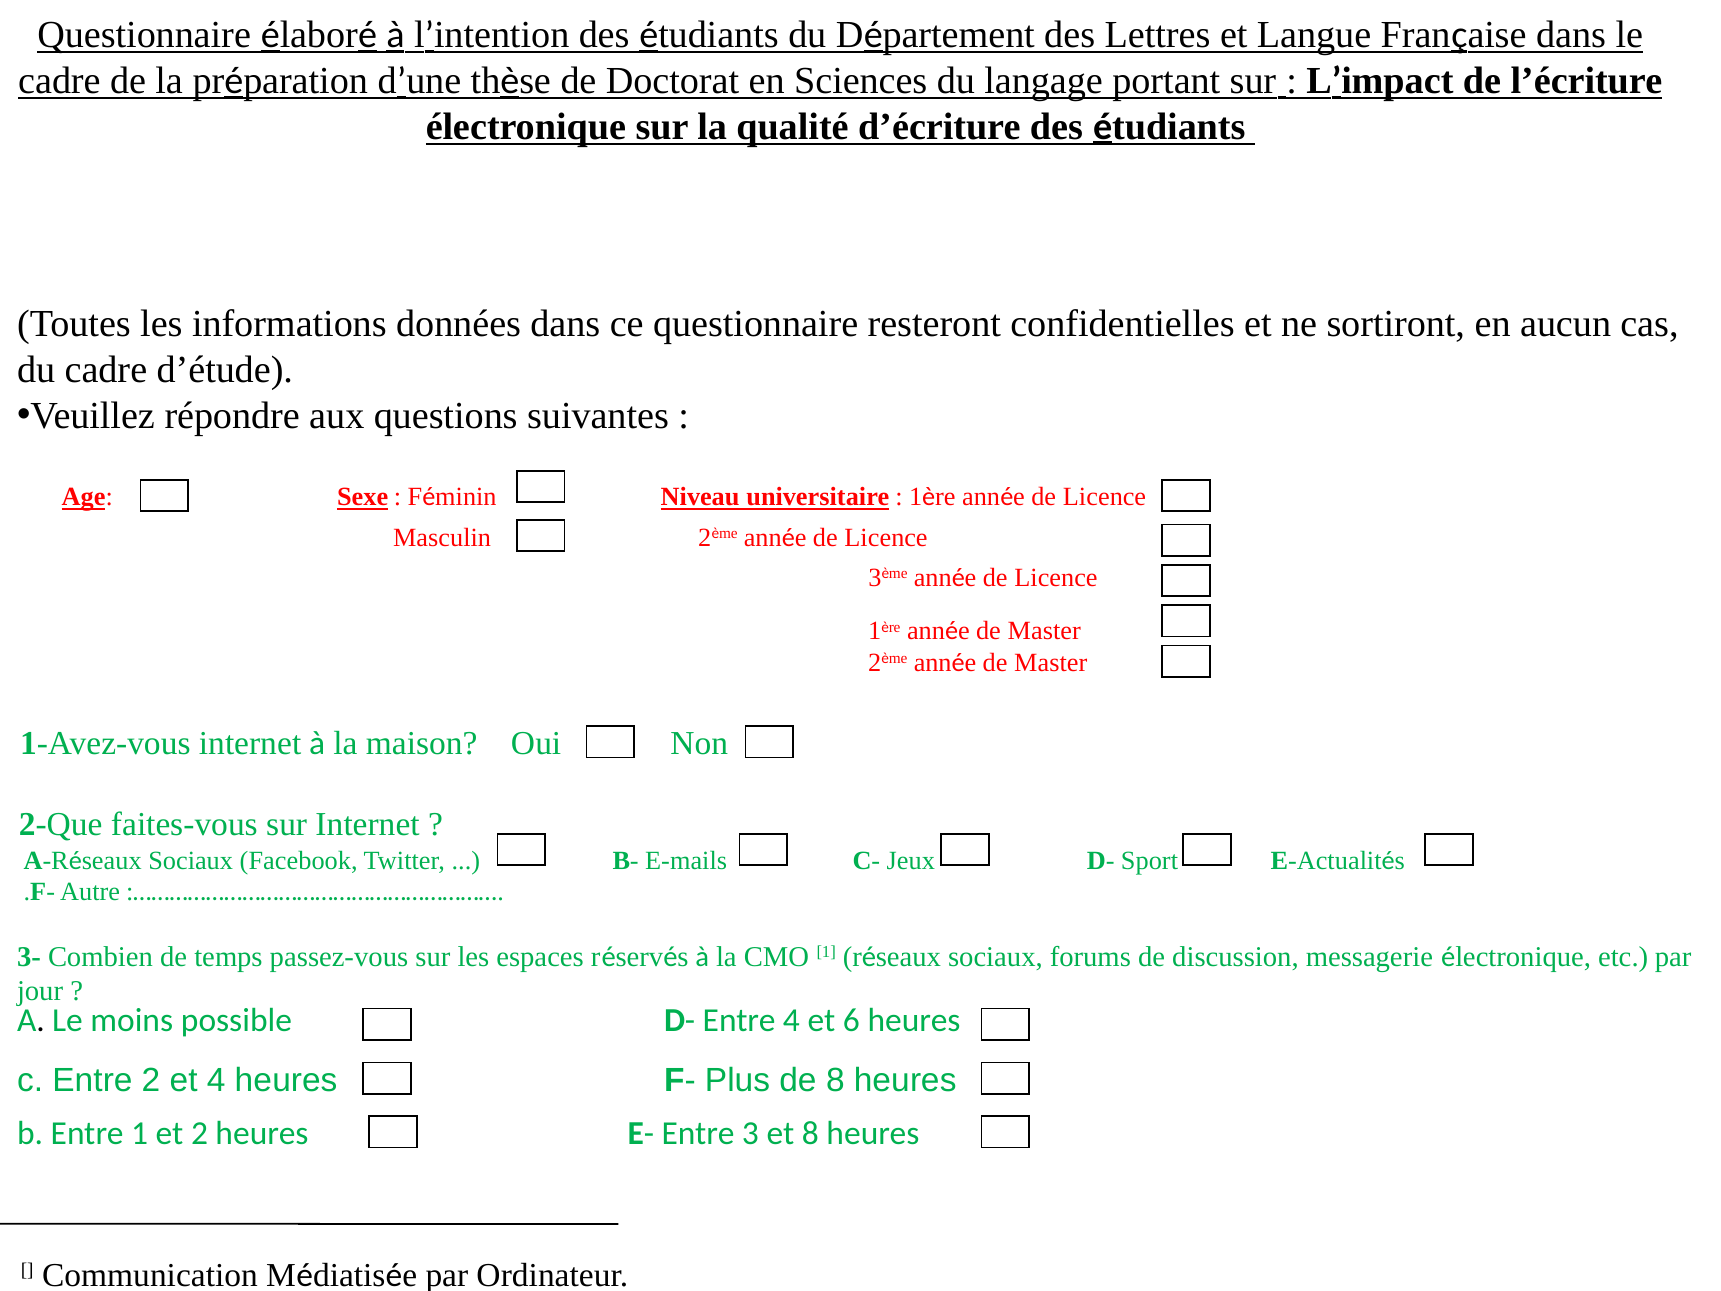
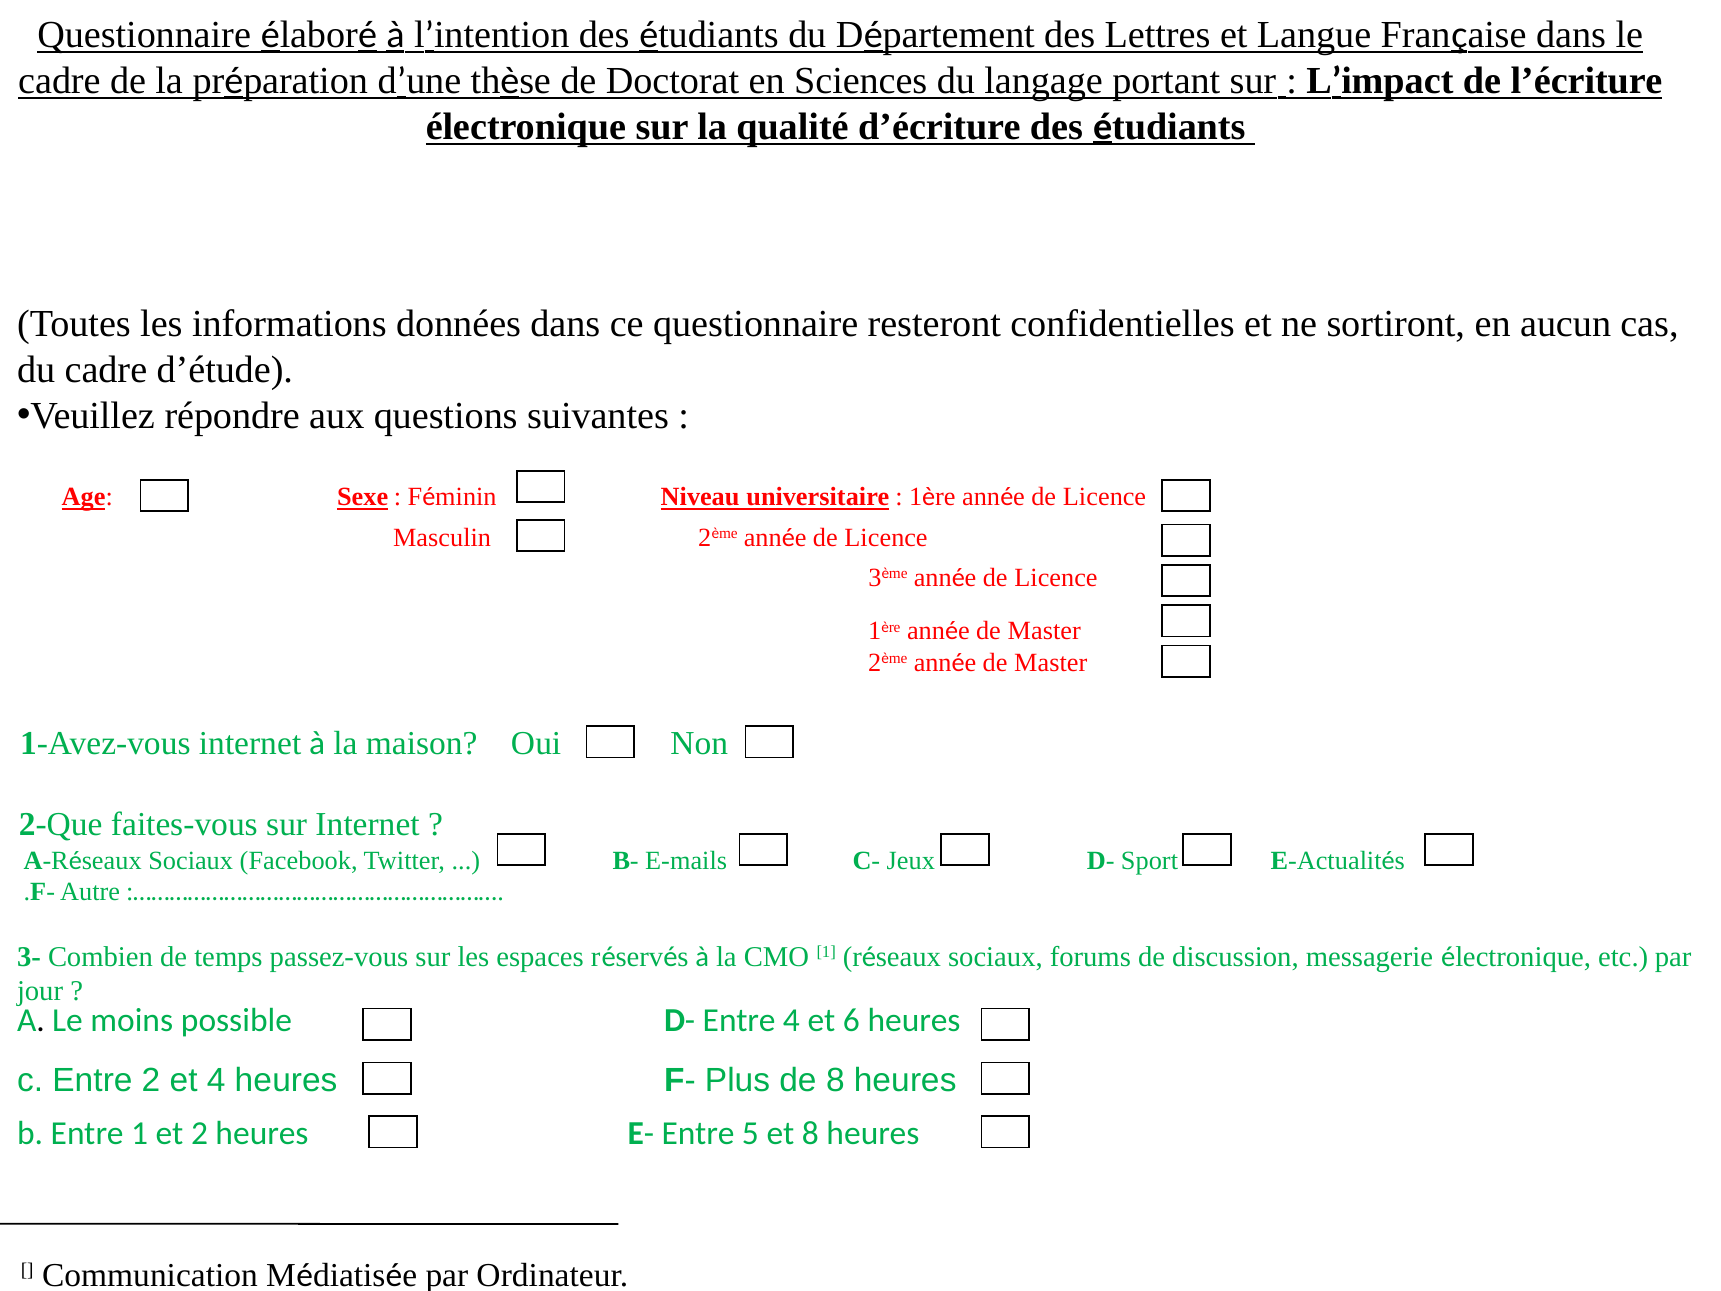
3: 3 -> 5
